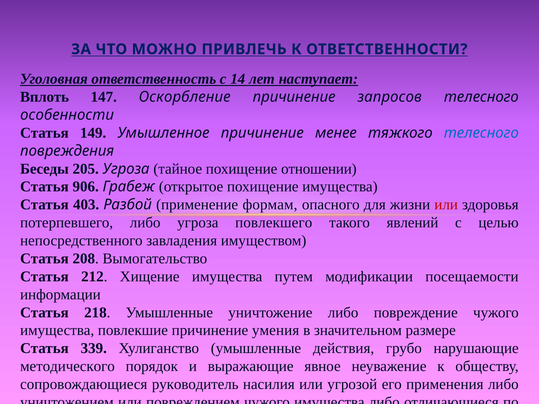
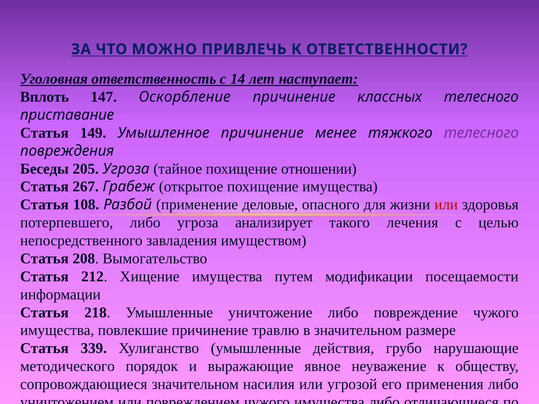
запросов: запросов -> классных
особенности: особенности -> приставание
телесного at (481, 133) colour: blue -> purple
906: 906 -> 267
403: 403 -> 108
формам: формам -> деловые
повлекшего: повлекшего -> анализирует
явлений: явлений -> лечения
умения: умения -> травлю
сопровождающиеся руководитель: руководитель -> значительном
